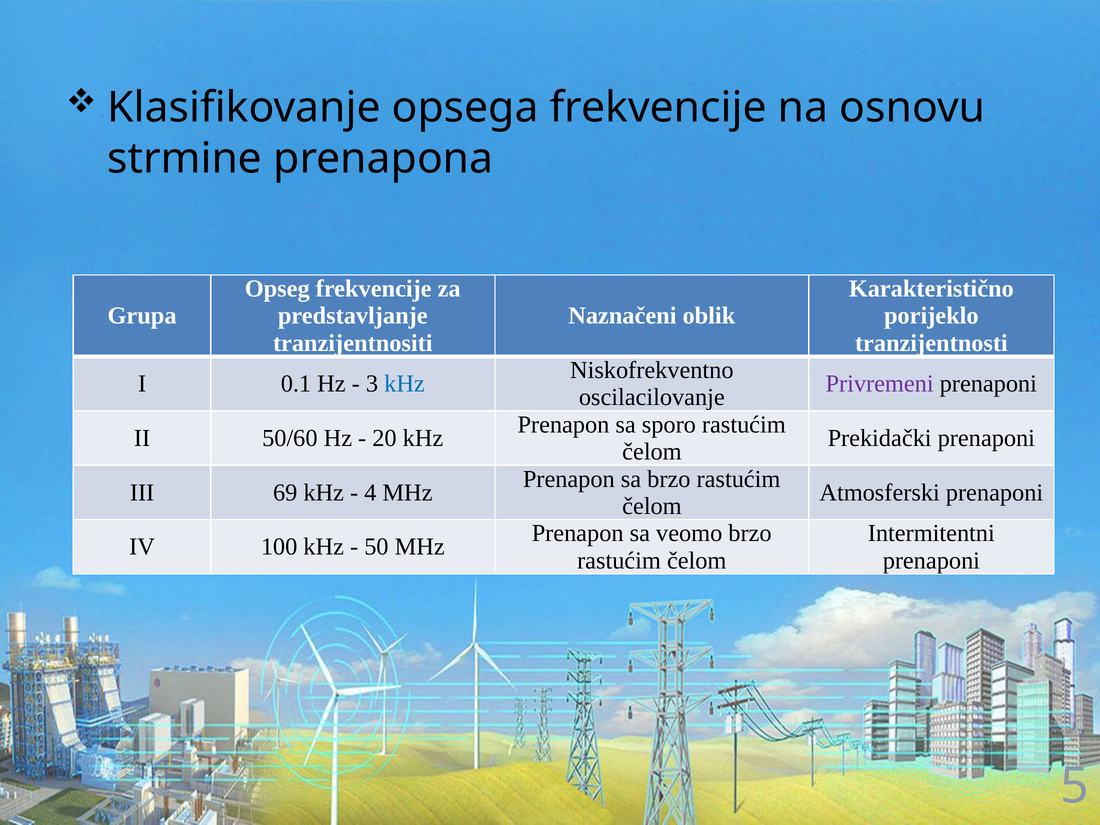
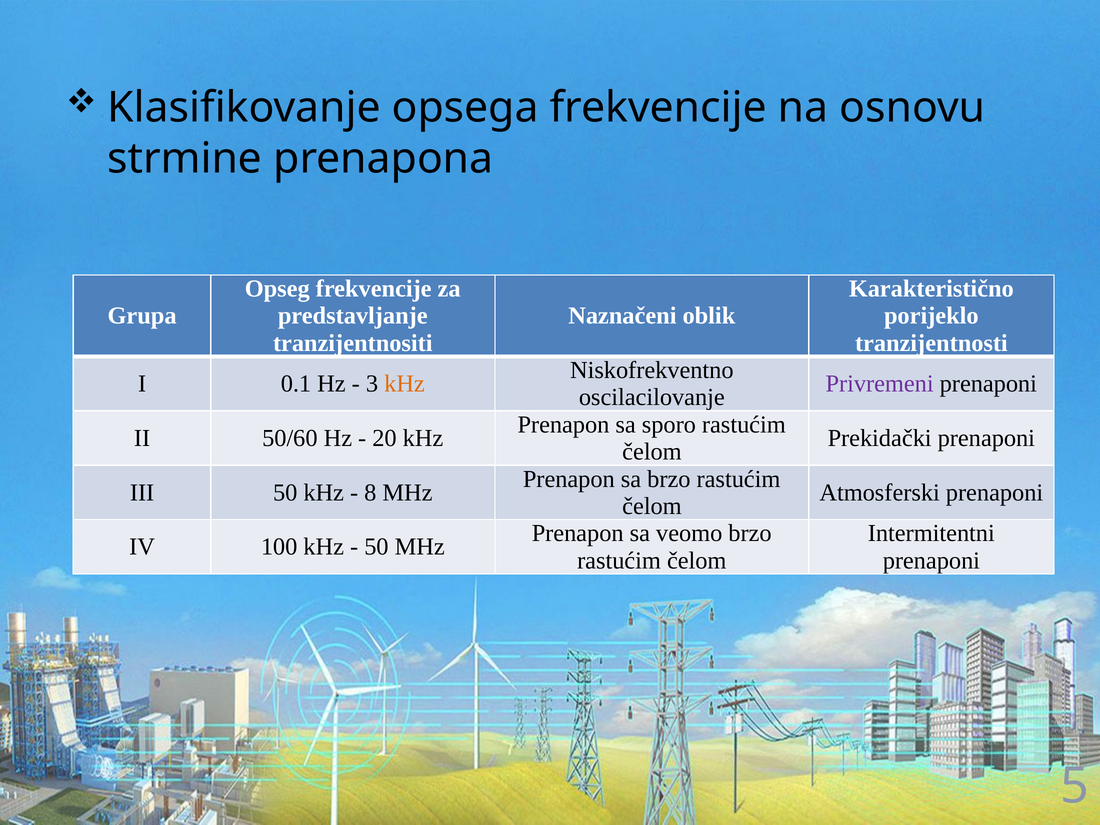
kHz at (405, 384) colour: blue -> orange
III 69: 69 -> 50
4: 4 -> 8
